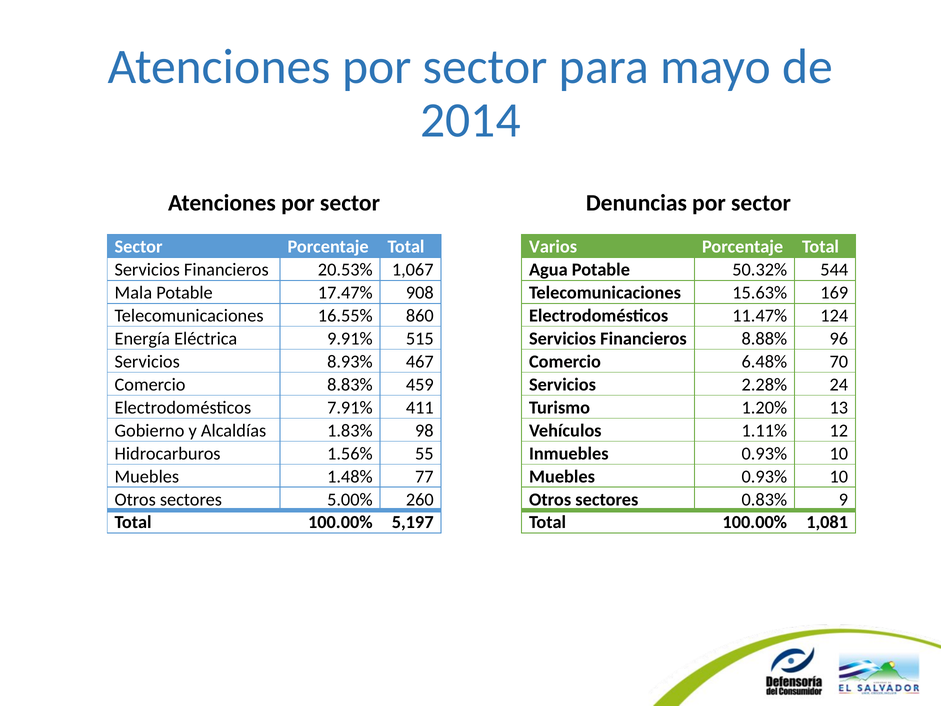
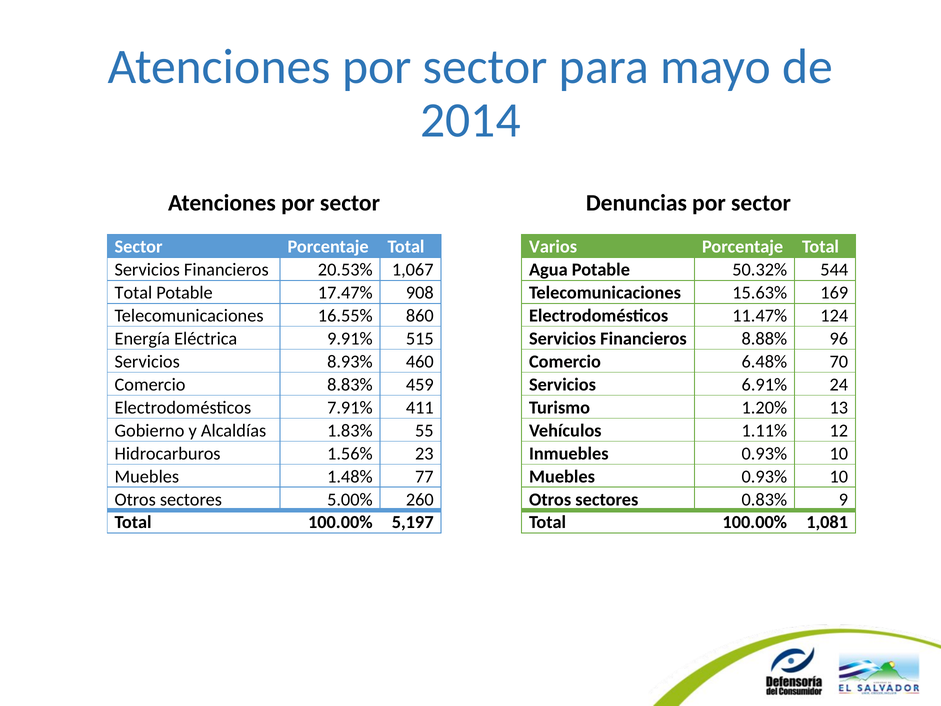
Mala at (133, 293): Mala -> Total
467: 467 -> 460
2.28%: 2.28% -> 6.91%
98: 98 -> 55
55: 55 -> 23
